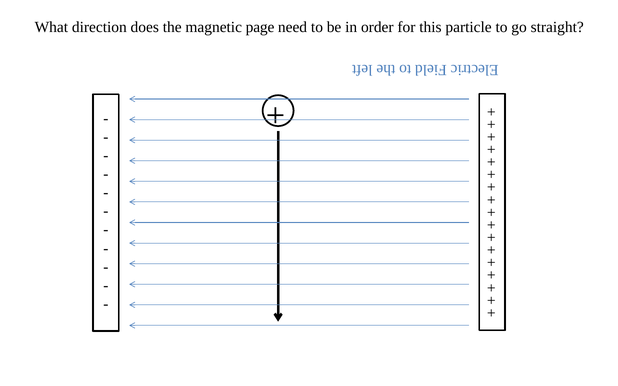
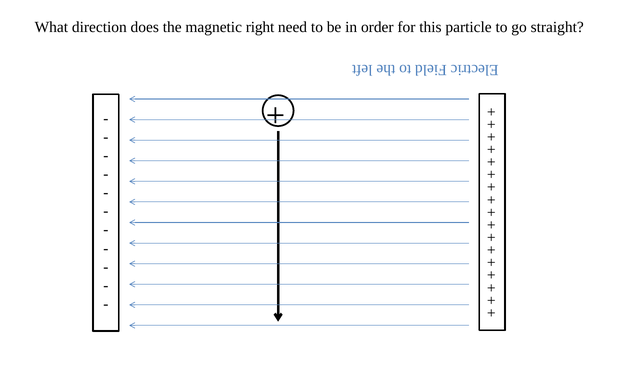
page: page -> right
